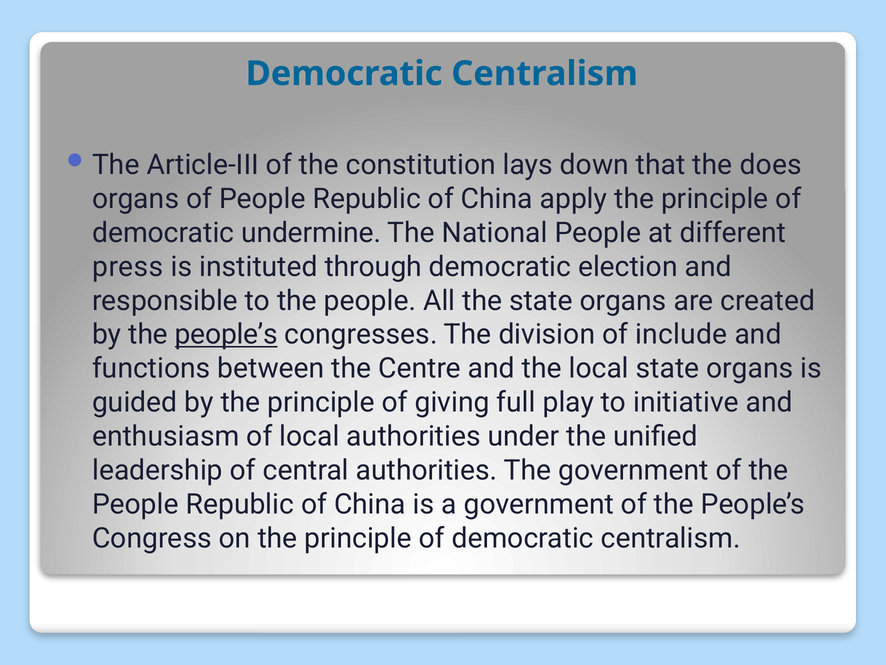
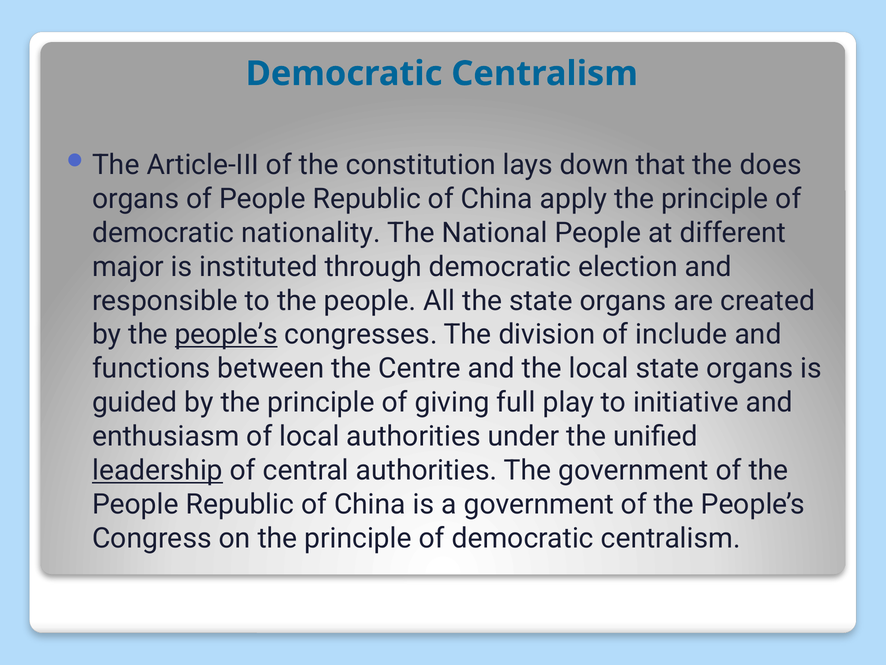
undermine: undermine -> nationality
press: press -> major
leadership underline: none -> present
